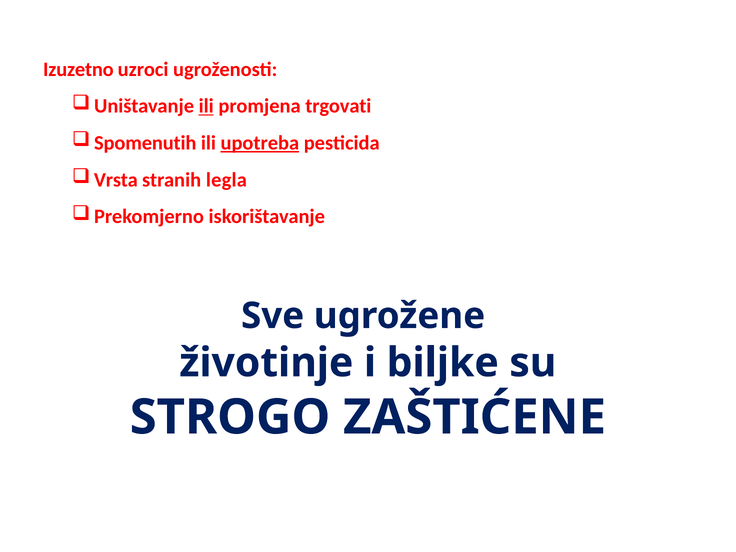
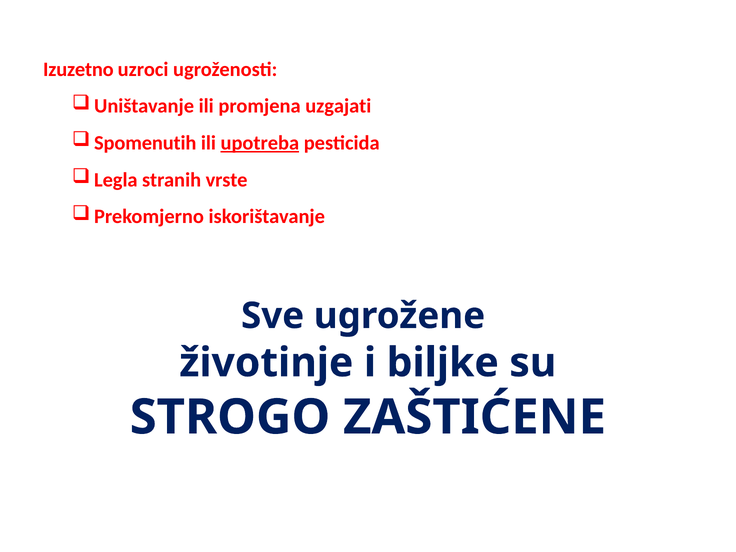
ili at (206, 106) underline: present -> none
trgovati: trgovati -> uzgajati
Vrsta: Vrsta -> Legla
legla: legla -> vrste
